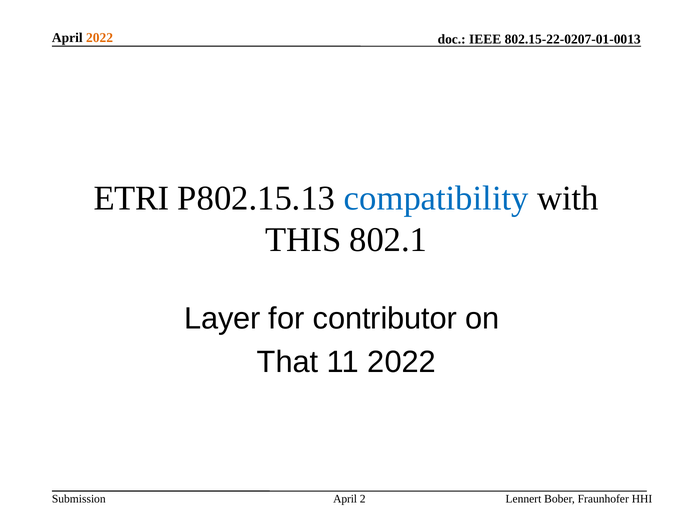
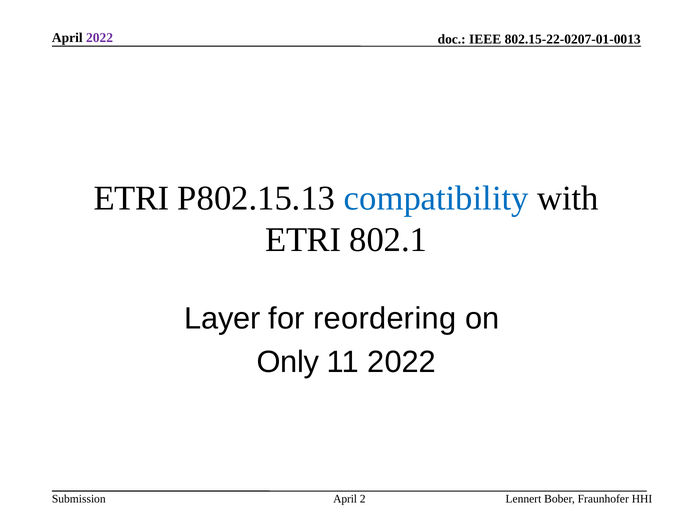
2022 at (100, 38) colour: orange -> purple
THIS at (303, 240): THIS -> ETRI
contributor: contributor -> reordering
That: That -> Only
